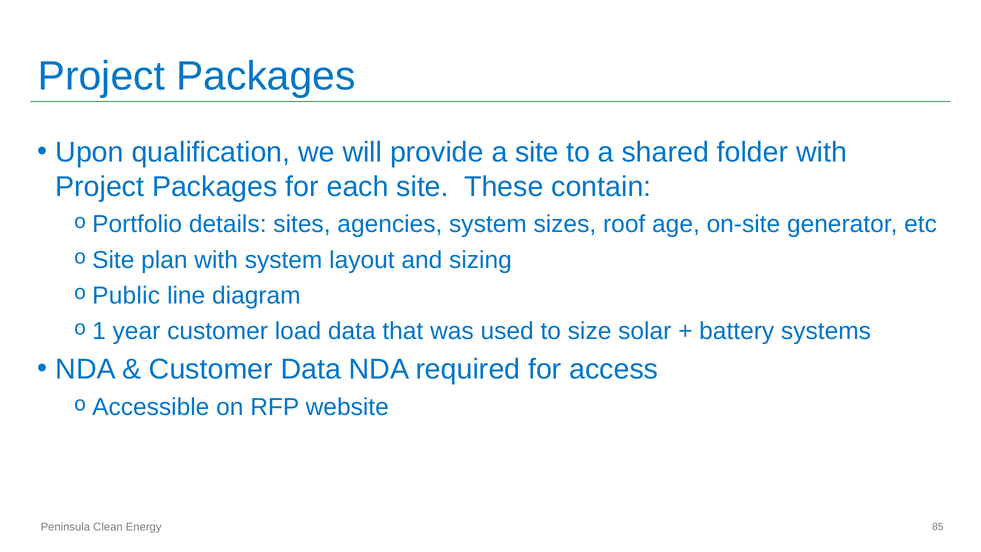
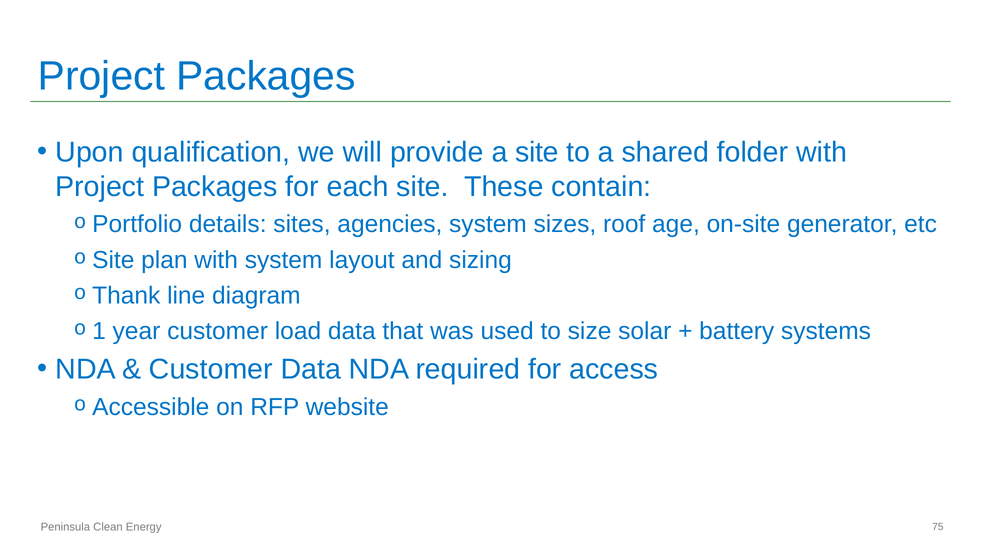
Public: Public -> Thank
85: 85 -> 75
